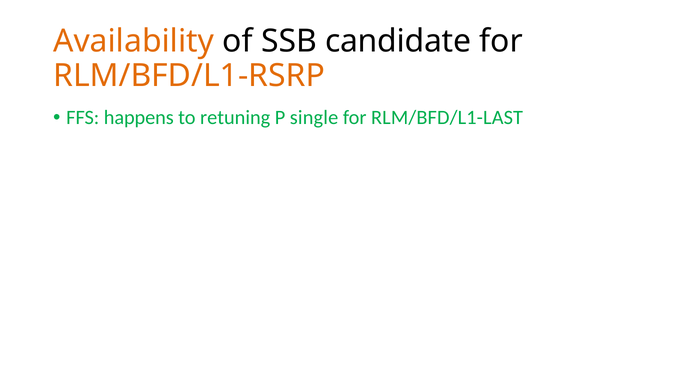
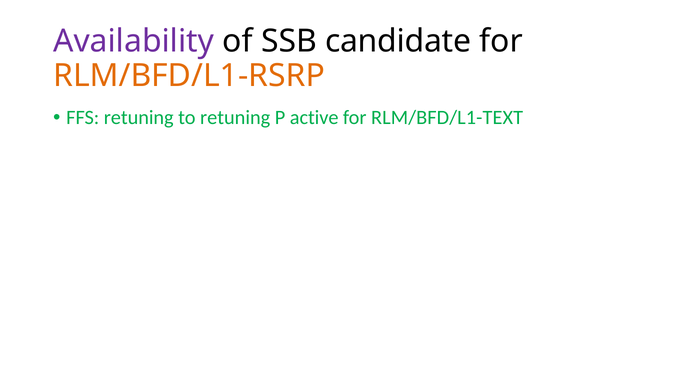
Availability colour: orange -> purple
FFS happens: happens -> retuning
single: single -> active
RLM/BFD/L1-LAST: RLM/BFD/L1-LAST -> RLM/BFD/L1-TEXT
